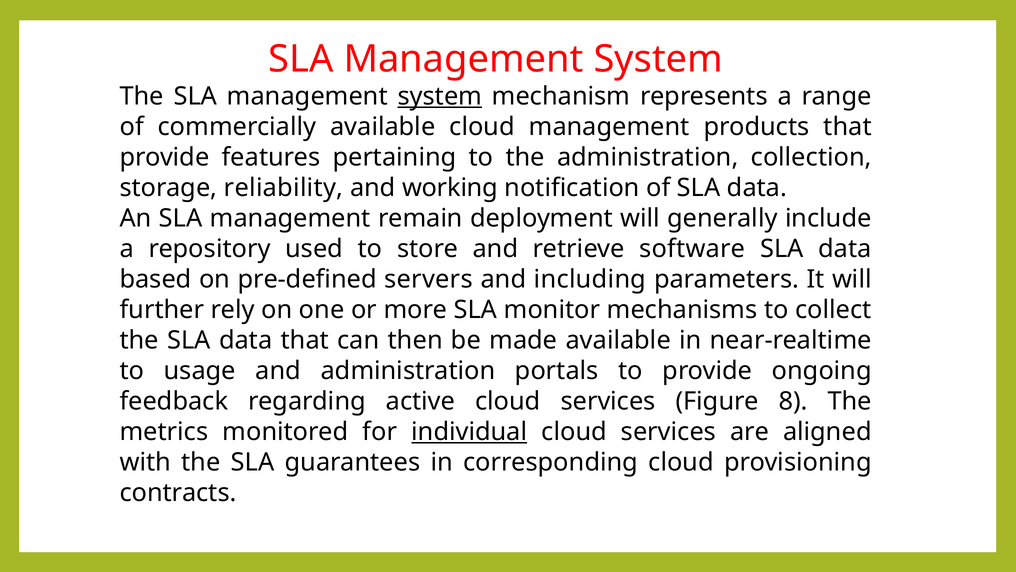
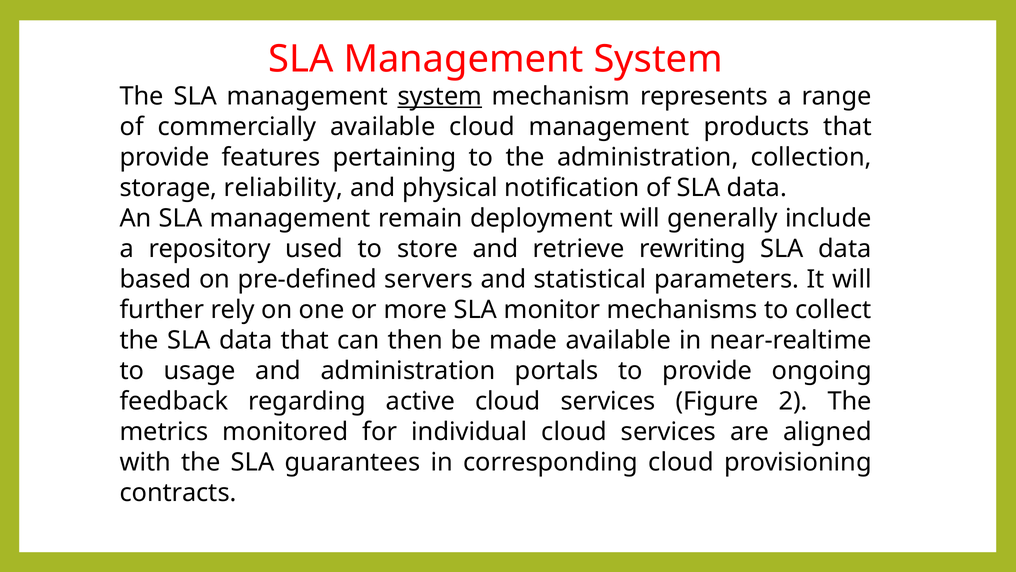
working: working -> physical
software: software -> rewriting
including: including -> statistical
8: 8 -> 2
individual underline: present -> none
